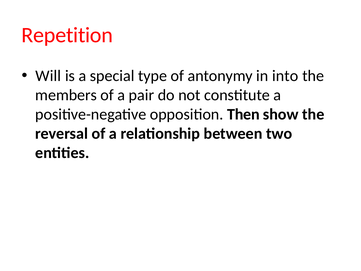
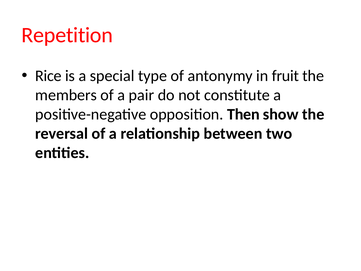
Will: Will -> Rice
into: into -> fruit
